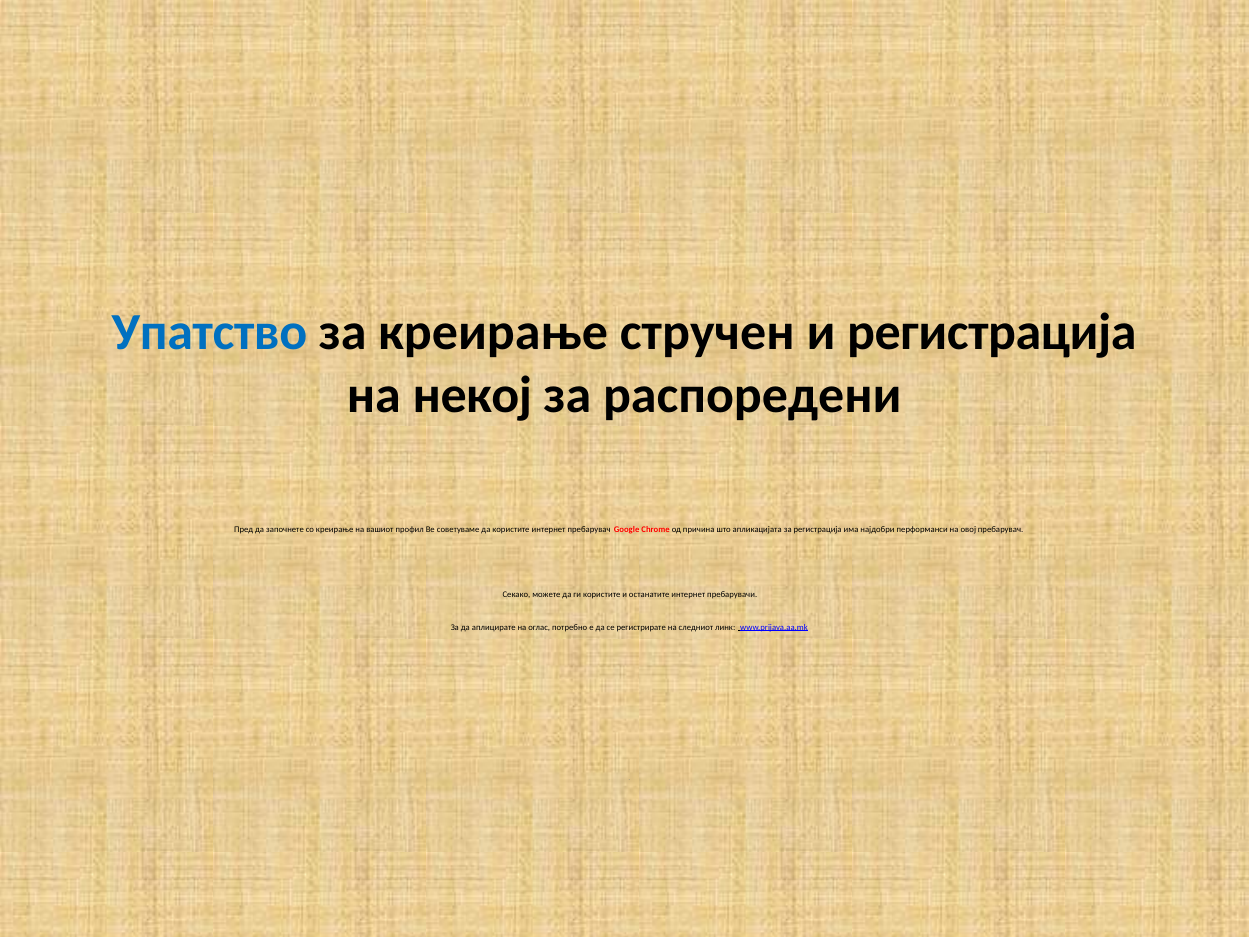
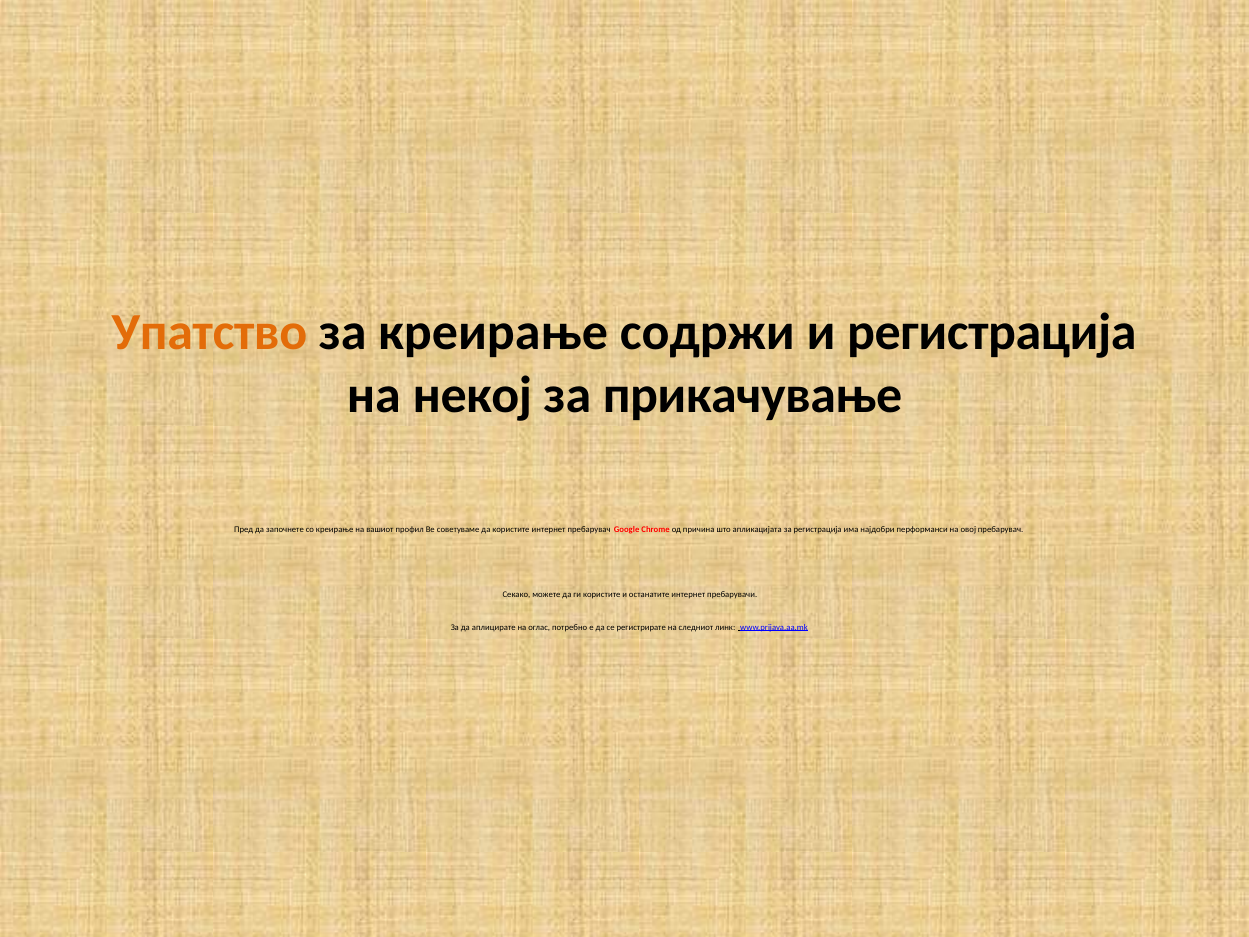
Упатство colour: blue -> orange
стручен: стручен -> содржи
распоредени: распоредени -> прикачување
